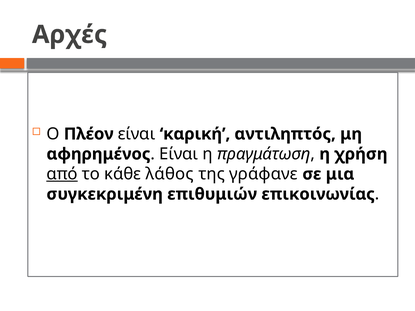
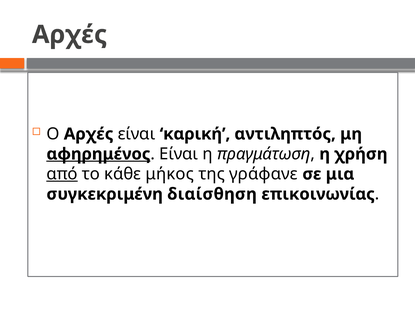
Ο Πλέον: Πλέον -> Αρχές
αφηρημένος underline: none -> present
λάθος: λάθος -> μήκος
επιθυμιών: επιθυμιών -> διαίσθηση
